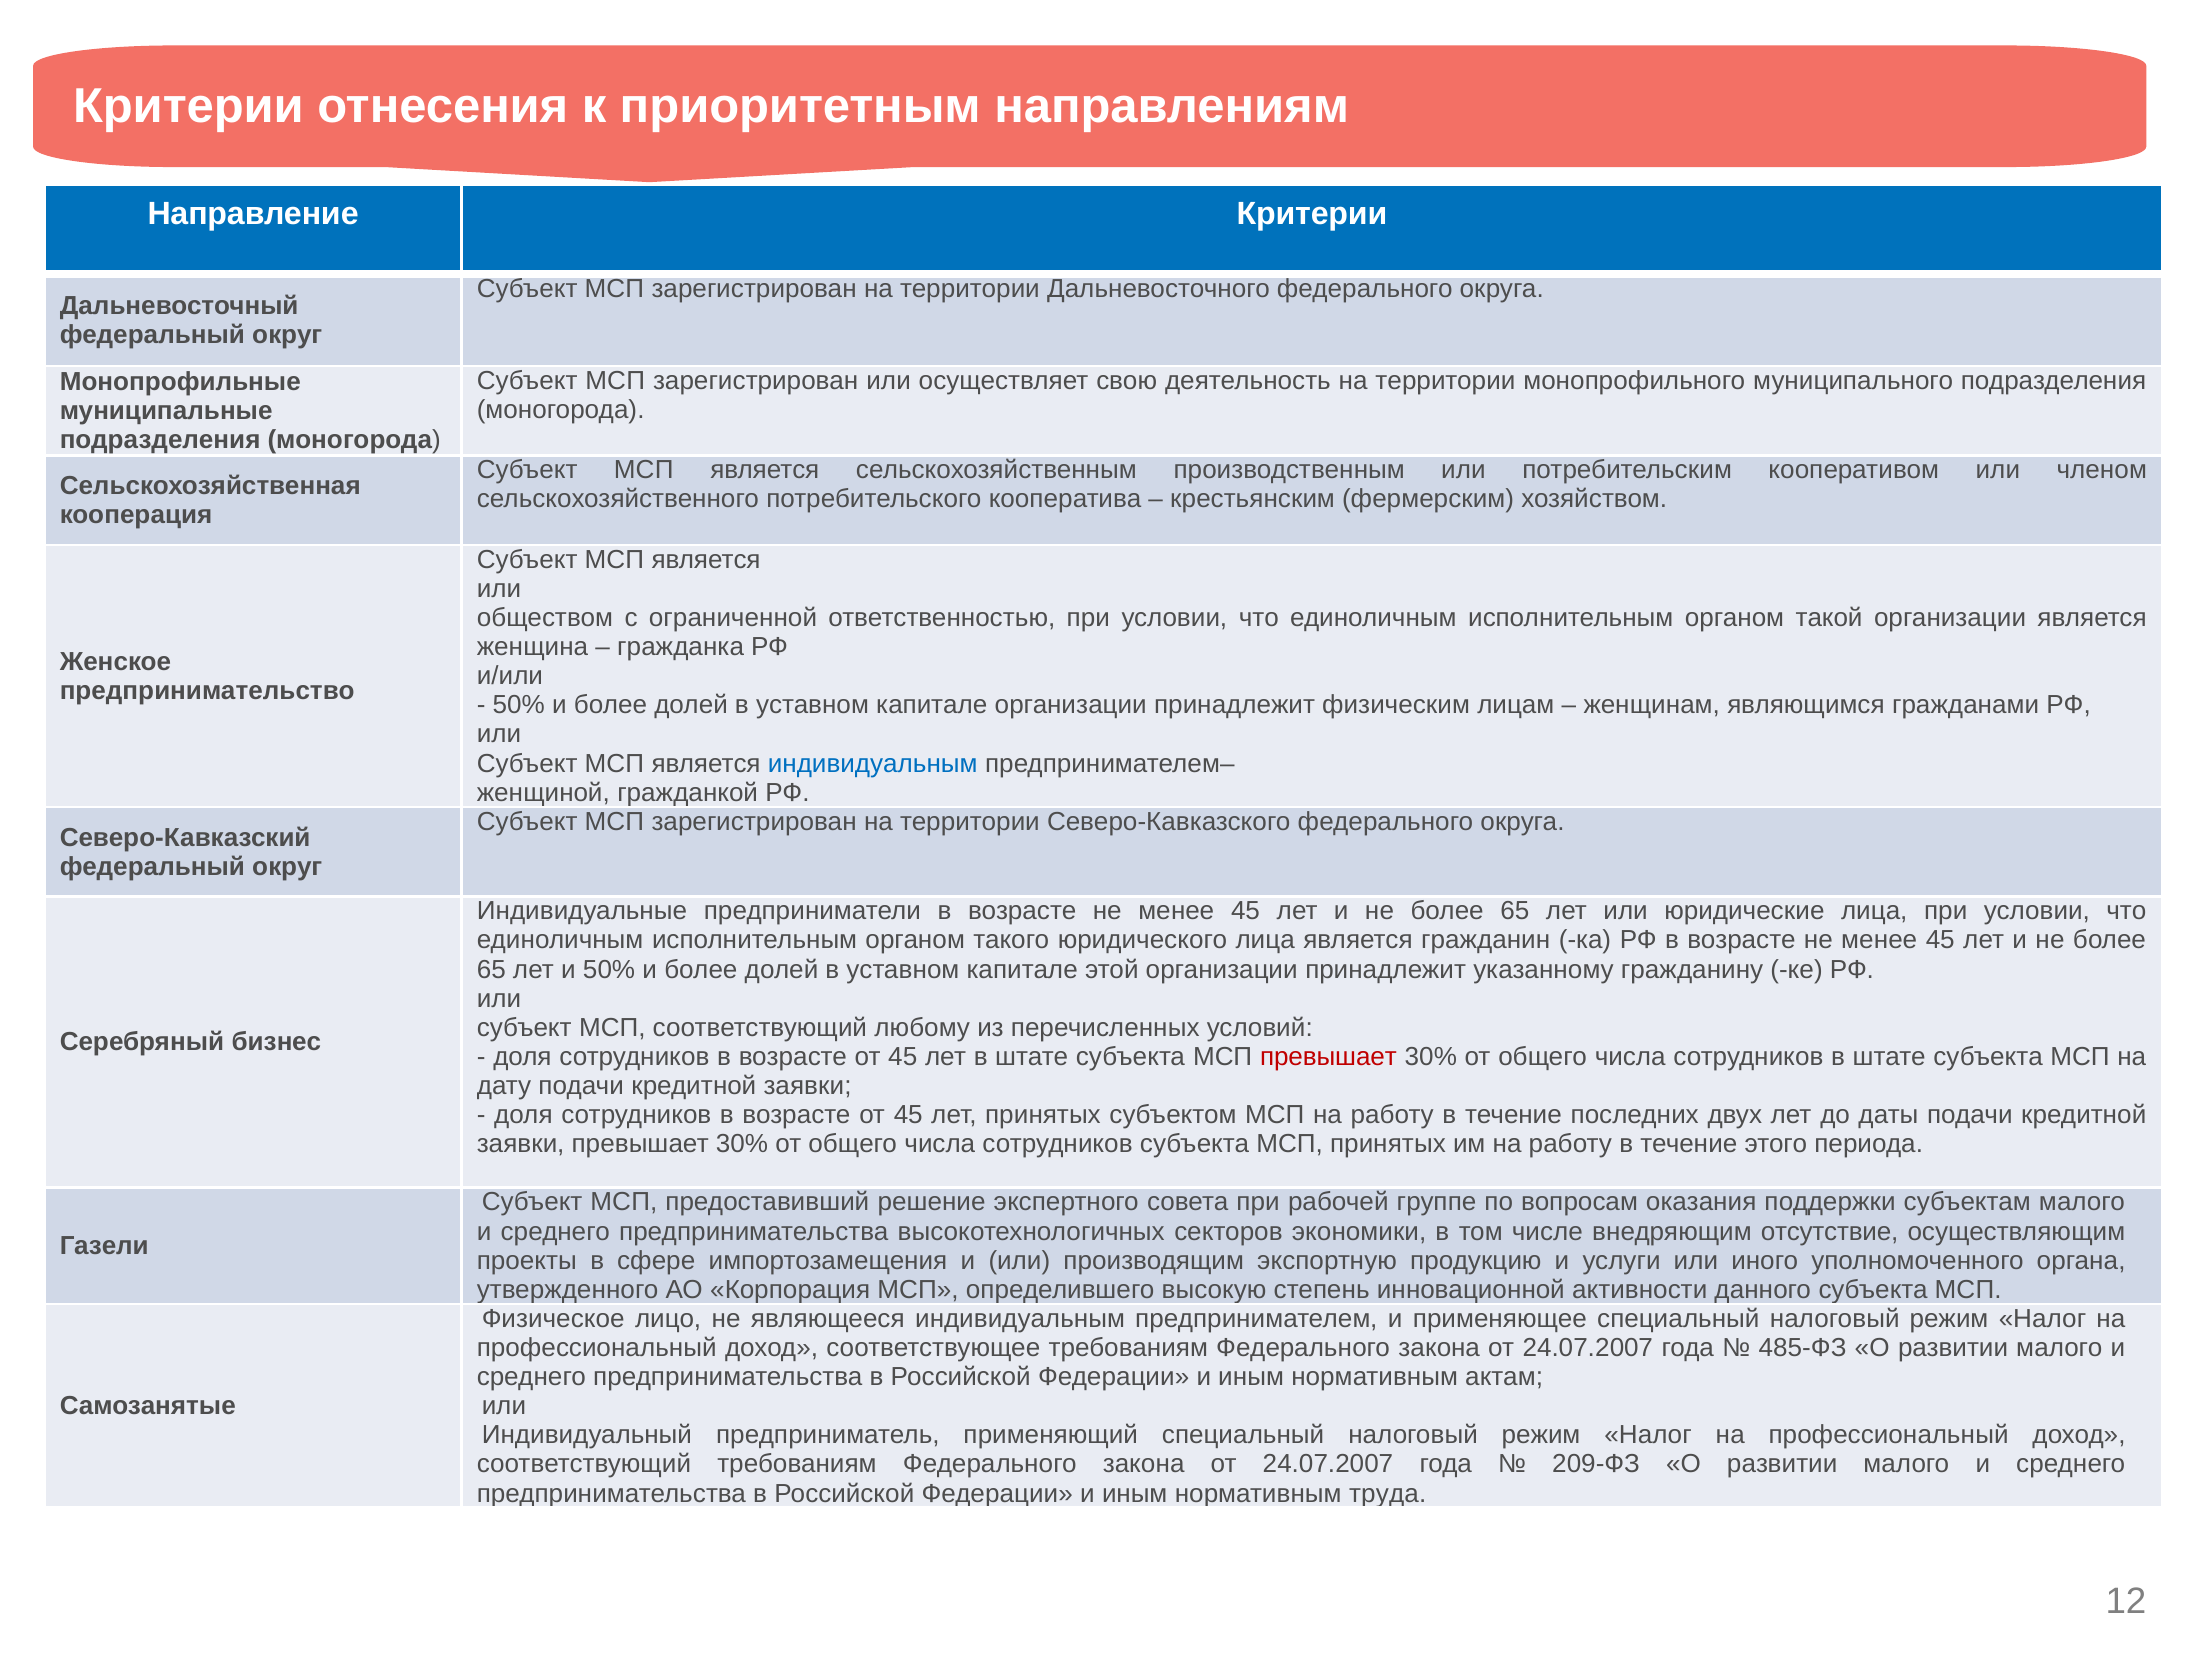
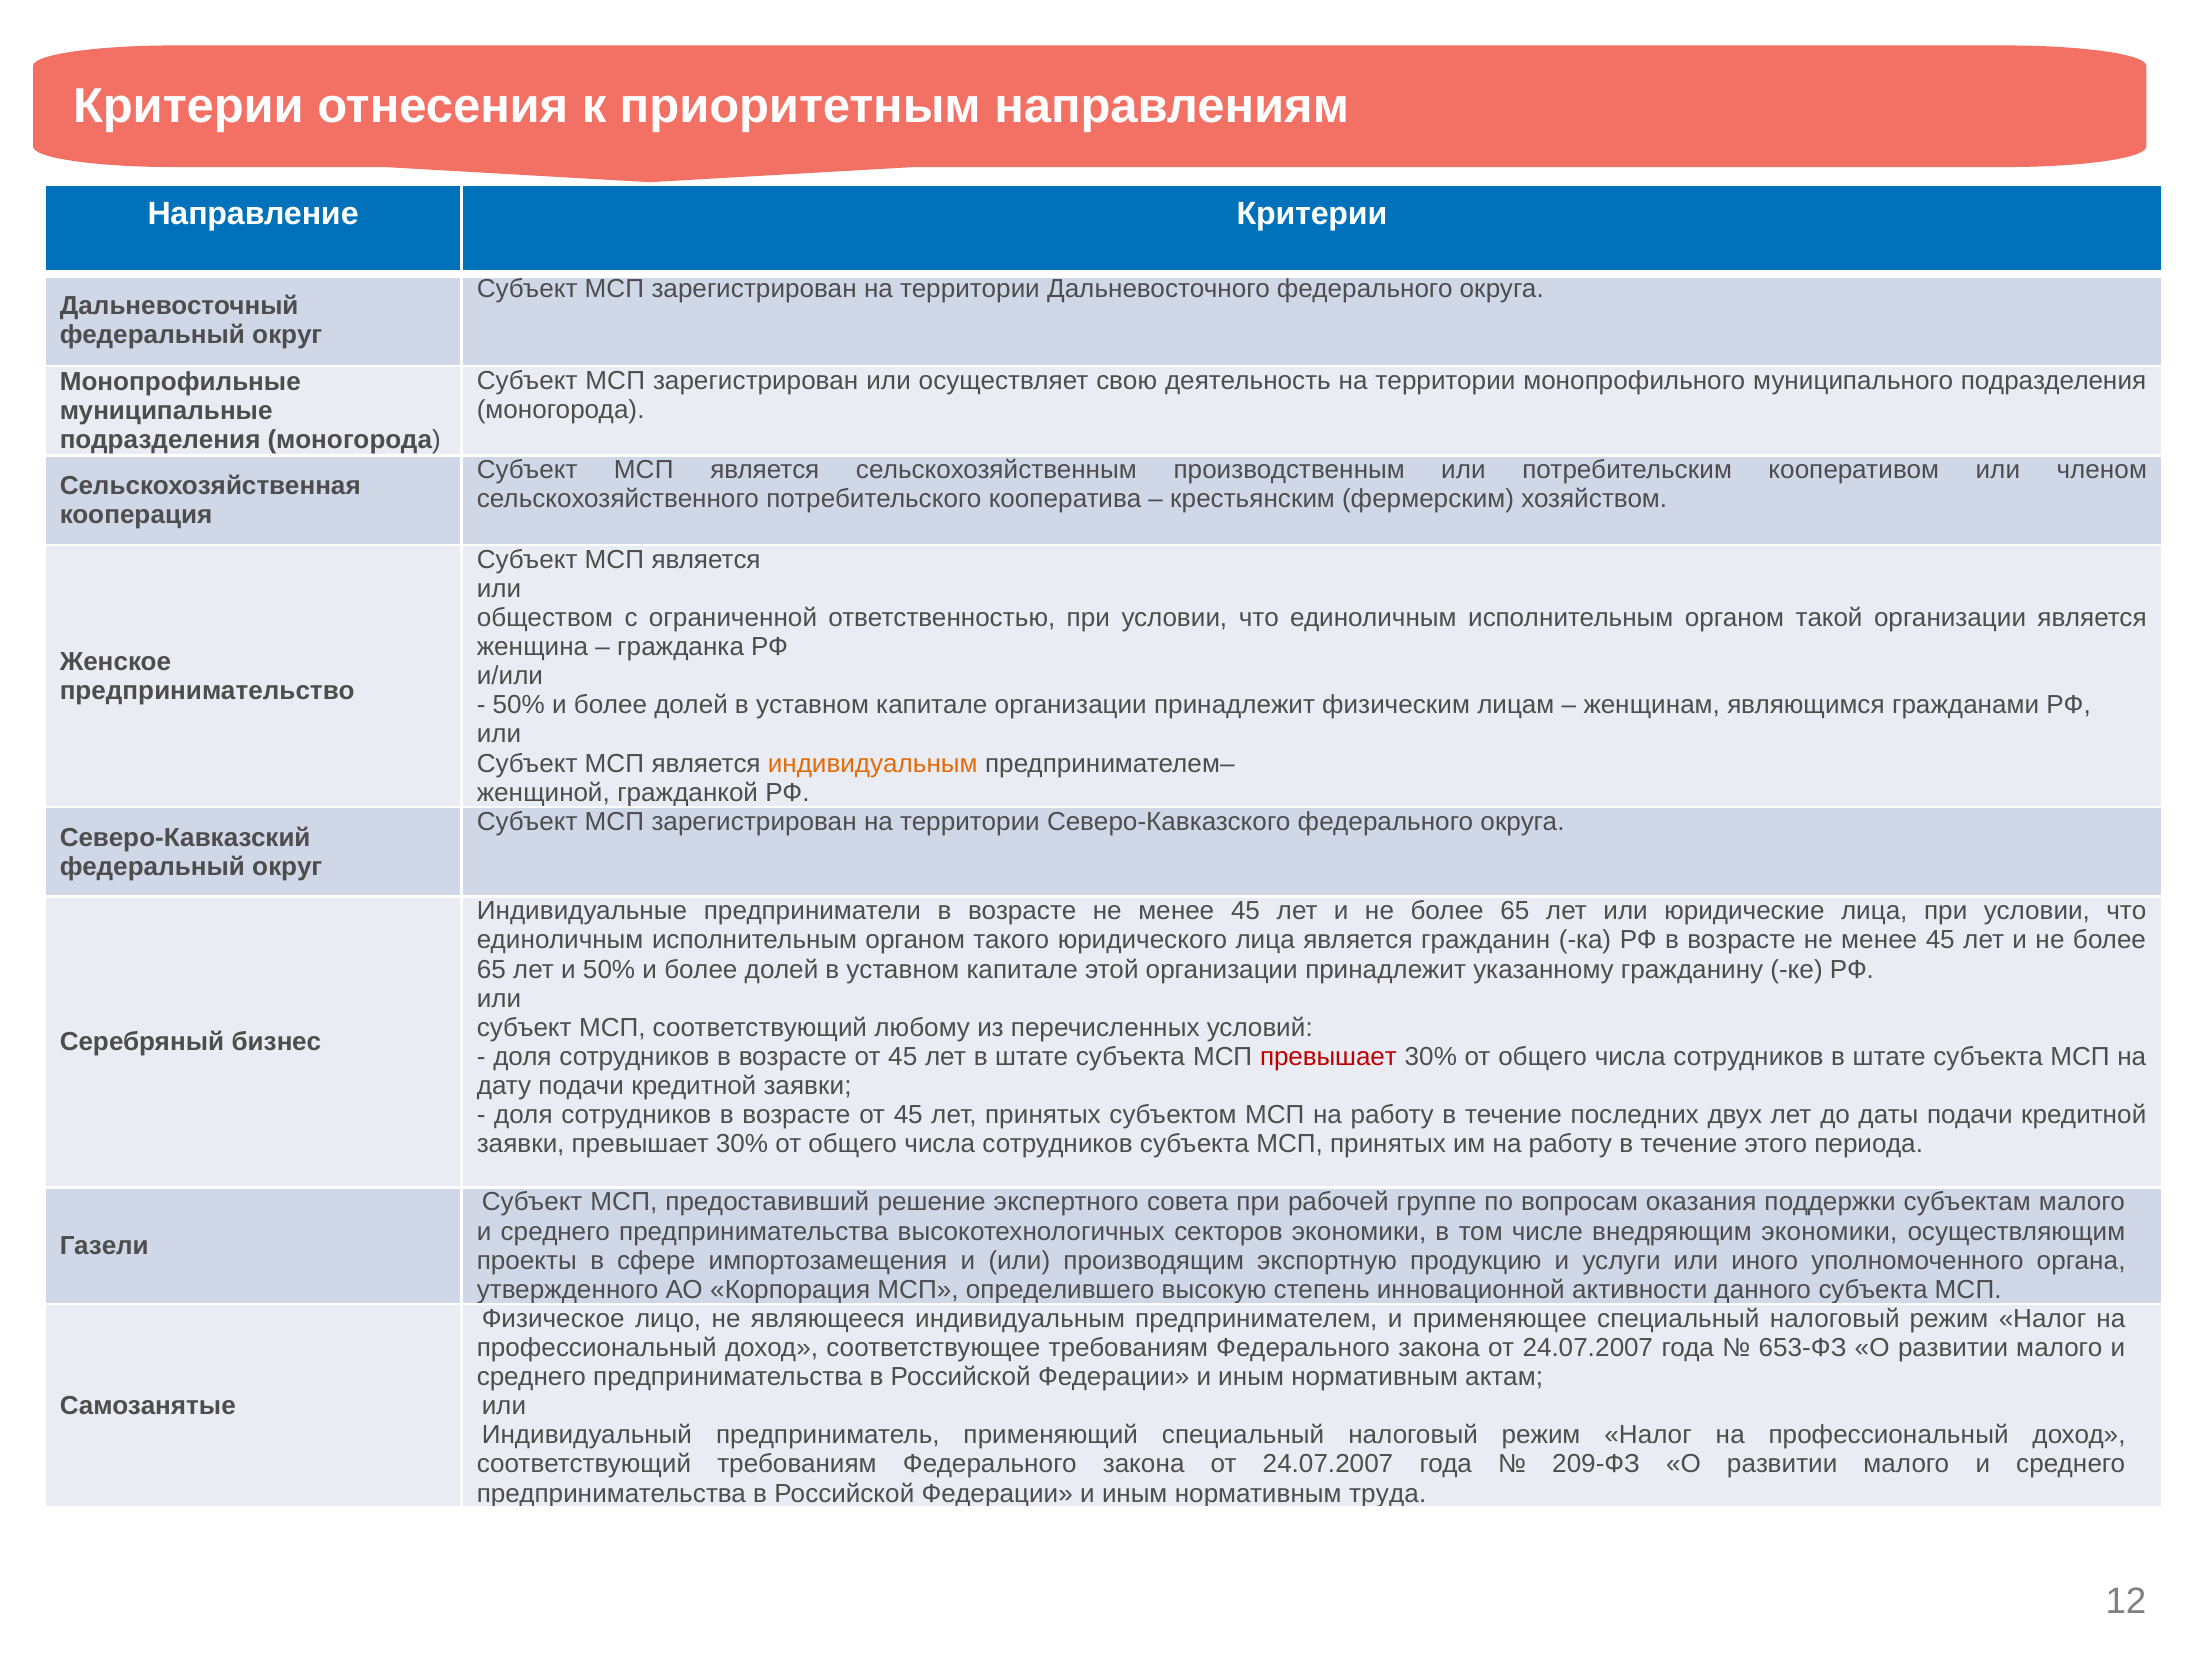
индивидуальным at (873, 764) colour: blue -> orange
внедряющим отсутствие: отсутствие -> экономики
485-ФЗ: 485-ФЗ -> 653-ФЗ
